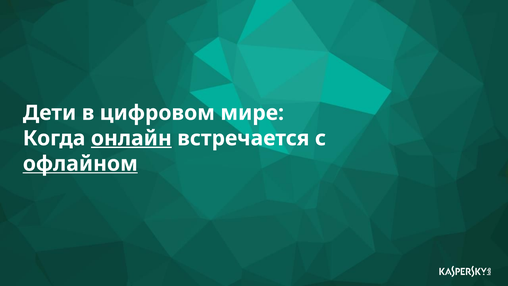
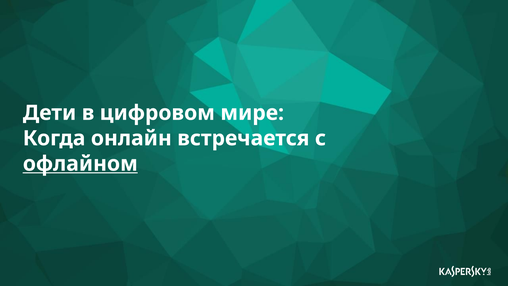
онлайн underline: present -> none
